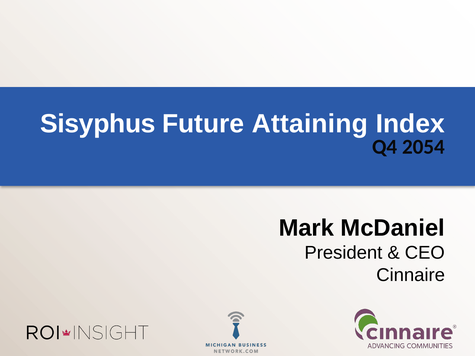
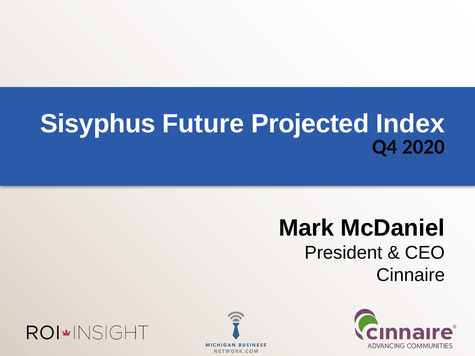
Attaining: Attaining -> Projected
2054: 2054 -> 2020
